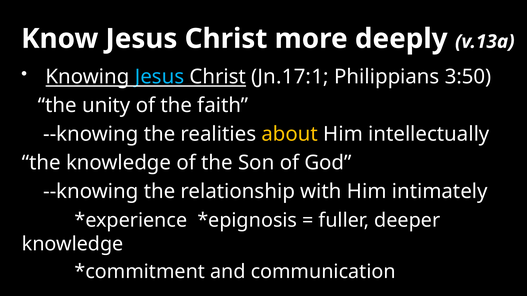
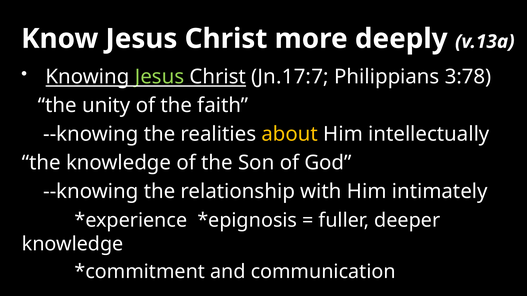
Jesus at (159, 77) colour: light blue -> light green
Jn.17:1: Jn.17:1 -> Jn.17:7
3:50: 3:50 -> 3:78
